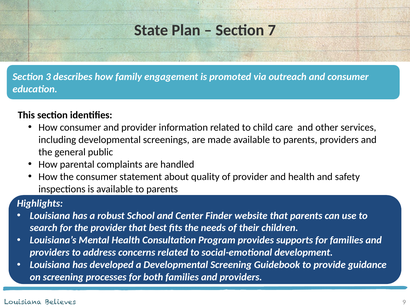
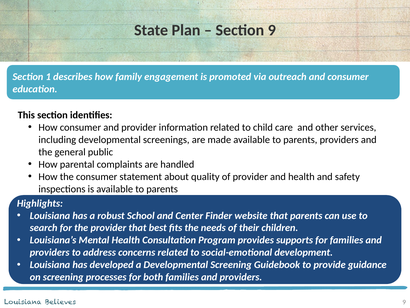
Section 7: 7 -> 9
3: 3 -> 1
